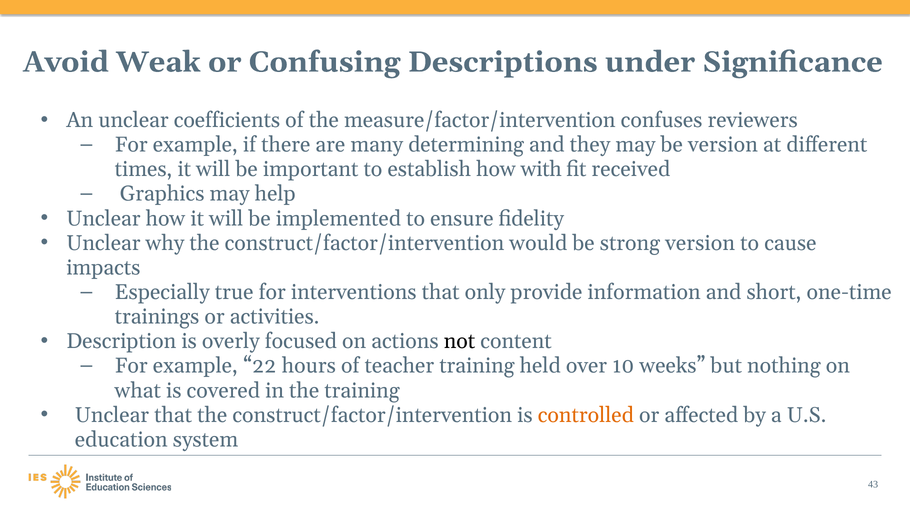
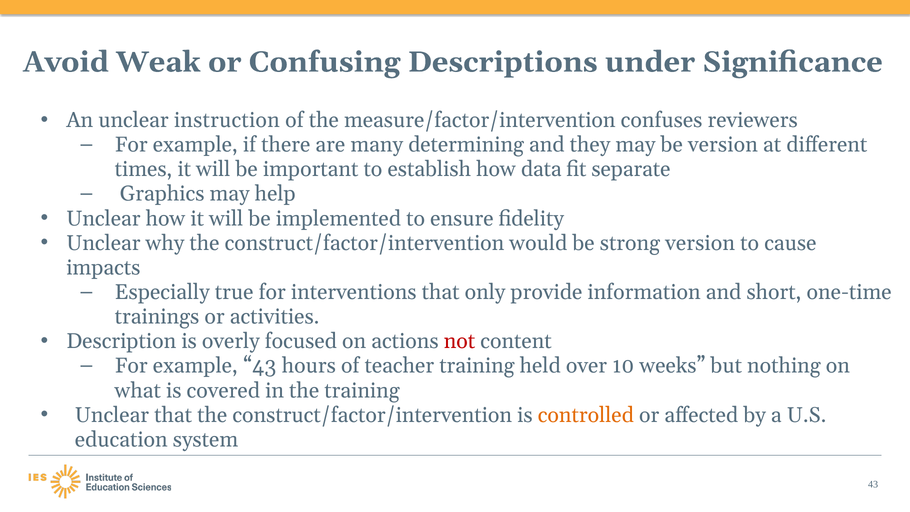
coefficients: coefficients -> instruction
with: with -> data
received: received -> separate
not colour: black -> red
example 22: 22 -> 43
